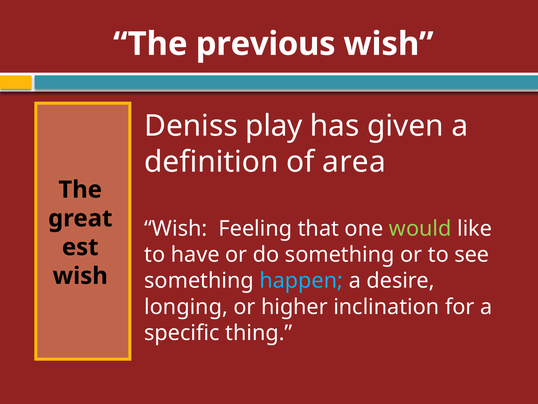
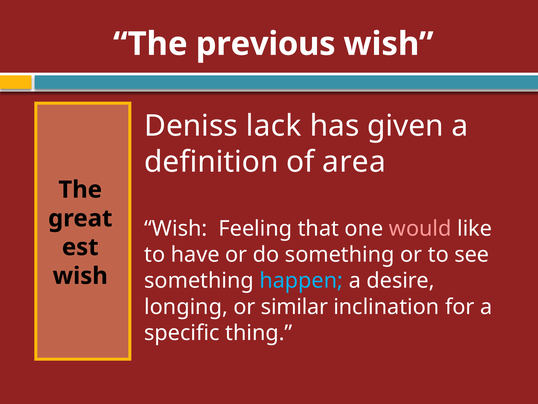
play: play -> lack
would colour: light green -> pink
higher: higher -> similar
